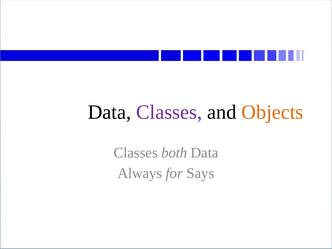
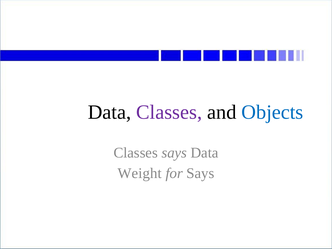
Objects colour: orange -> blue
Classes both: both -> says
Always: Always -> Weight
